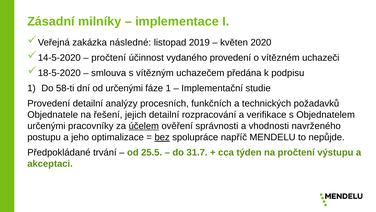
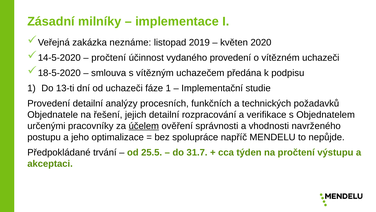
následné: následné -> neznáme
58-ti: 58-ti -> 13-ti
od určenými: určenými -> uchazeči
bez underline: present -> none
